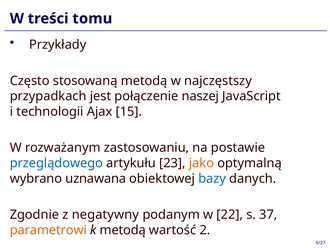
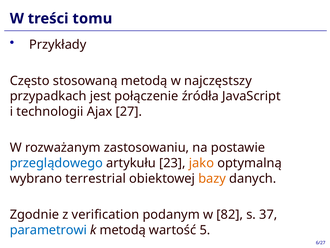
naszej: naszej -> źródła
15: 15 -> 27
uznawana: uznawana -> terrestrial
bazy colour: blue -> orange
negatywny: negatywny -> verification
22: 22 -> 82
parametrowi colour: orange -> blue
2: 2 -> 5
